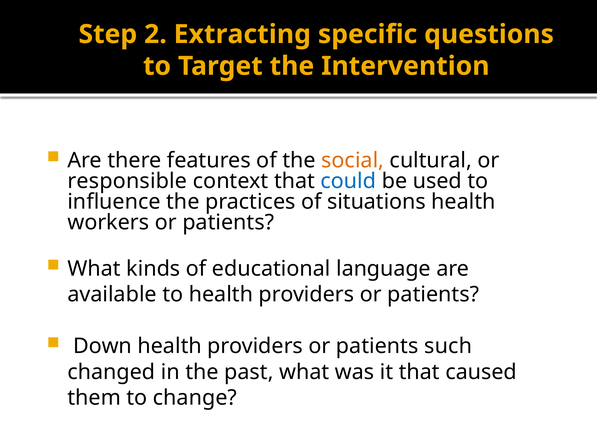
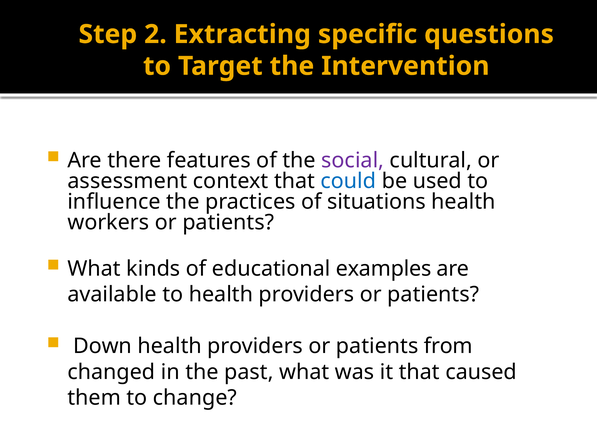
social colour: orange -> purple
responsible: responsible -> assessment
language: language -> examples
such: such -> from
